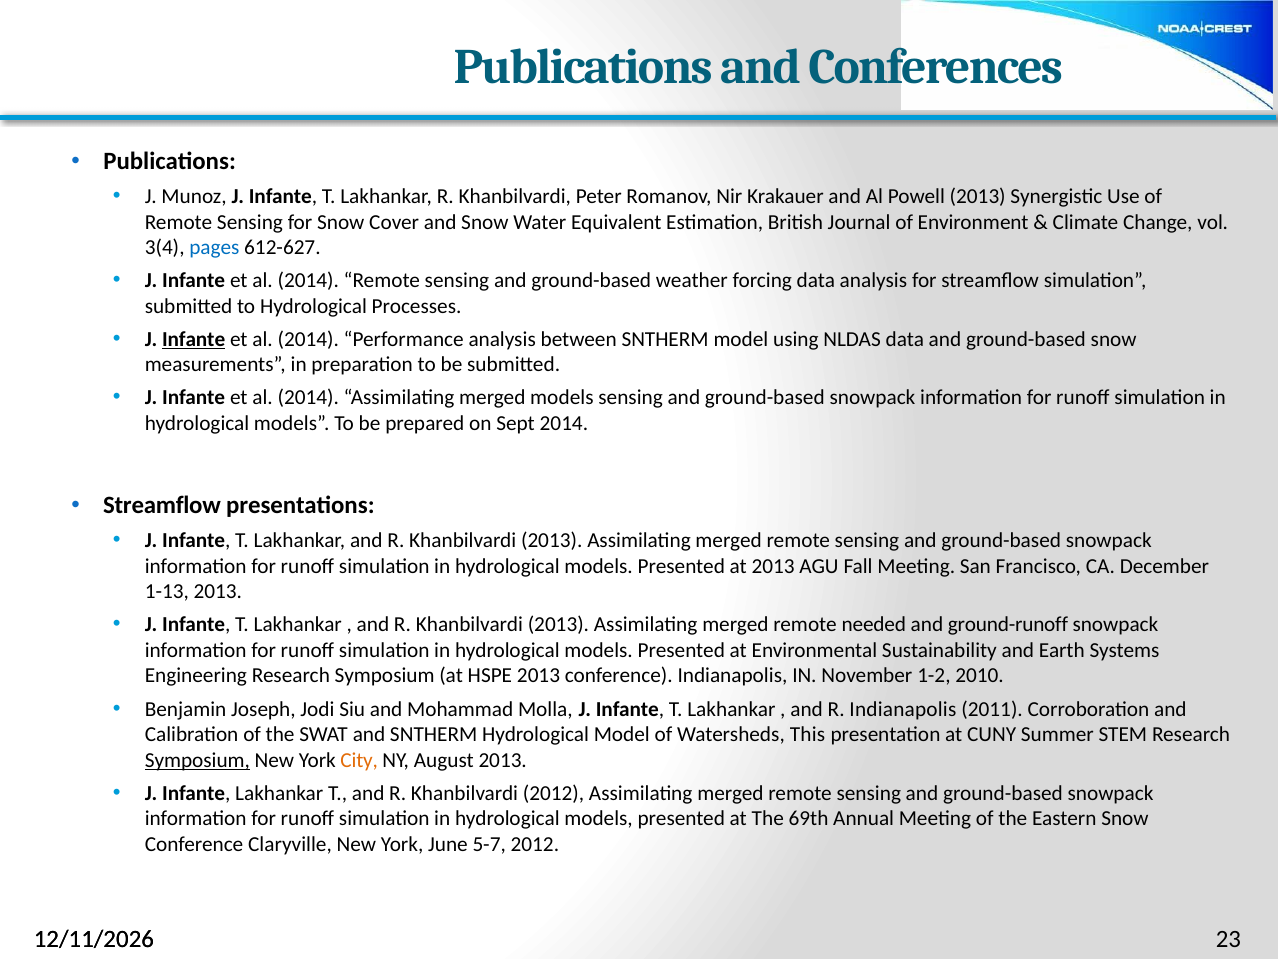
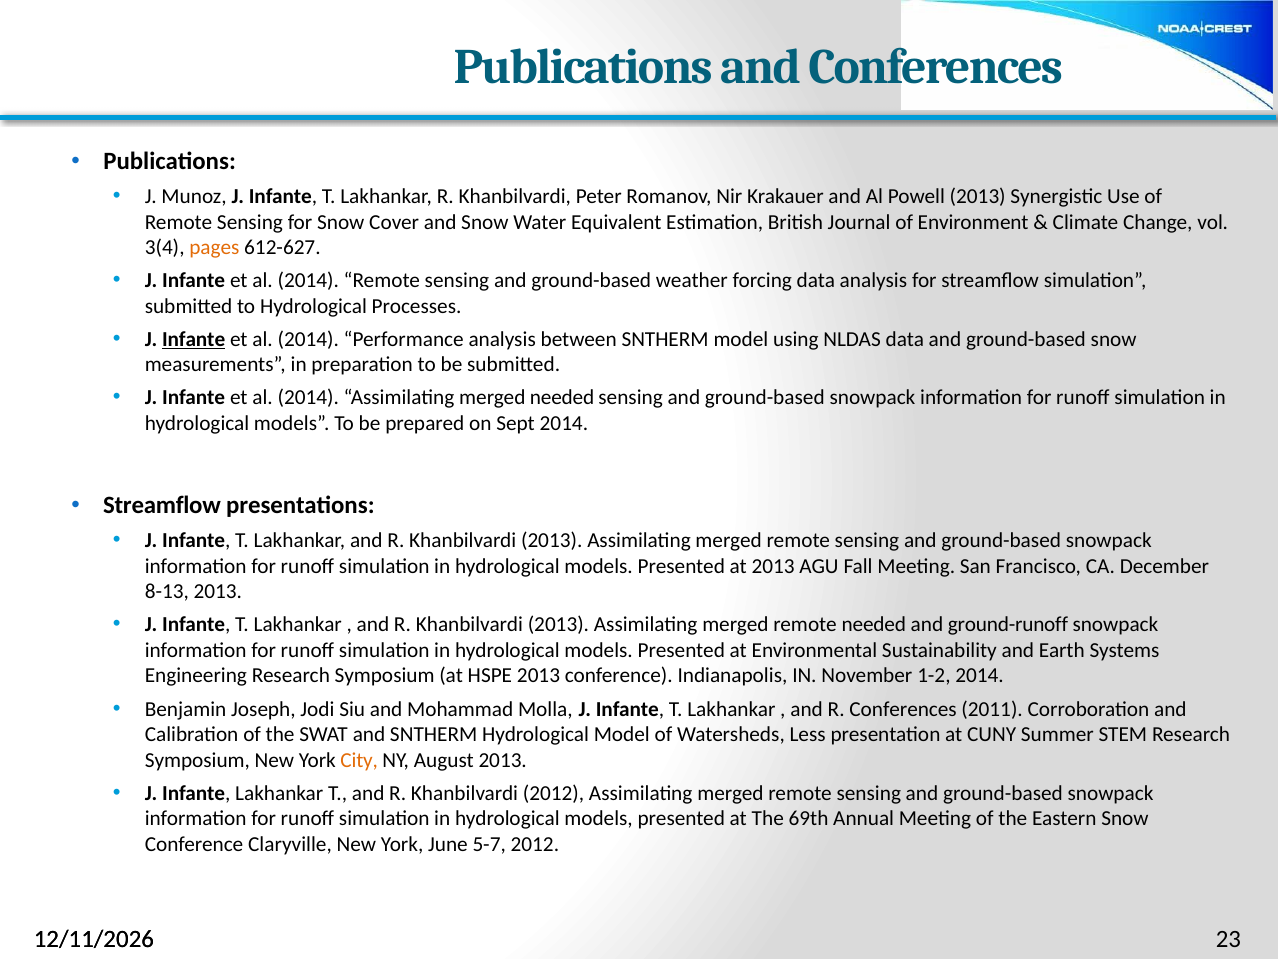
pages colour: blue -> orange
merged models: models -> needed
1-13: 1-13 -> 8-13
1-2 2010: 2010 -> 2014
R Indianapolis: Indianapolis -> Conferences
This: This -> Less
Symposium at (197, 760) underline: present -> none
